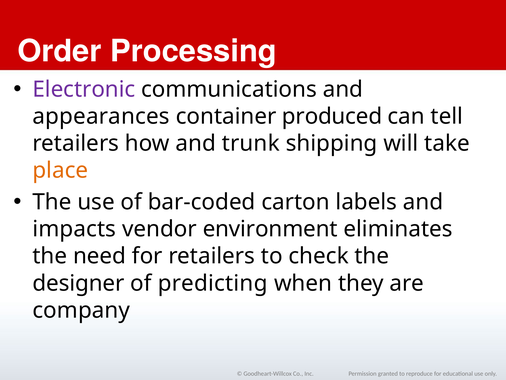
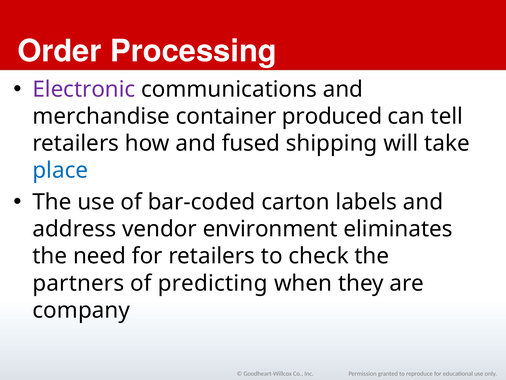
appearances: appearances -> merchandise
trunk: trunk -> fused
place colour: orange -> blue
impacts: impacts -> address
designer: designer -> partners
